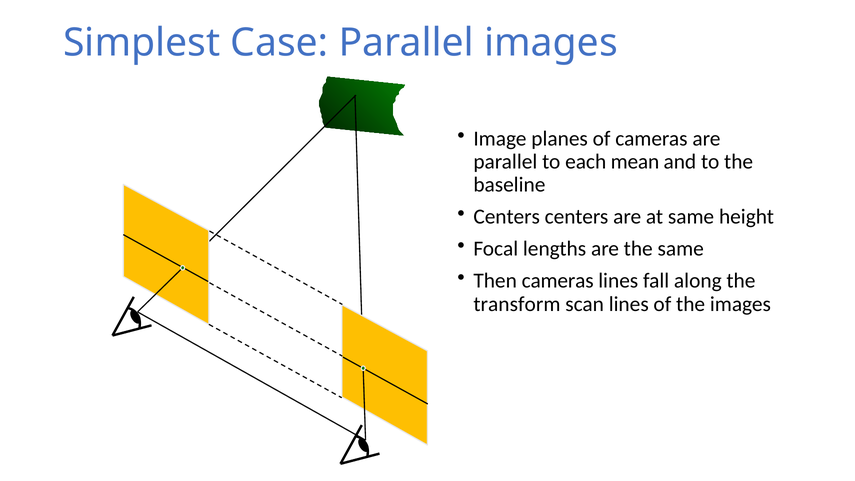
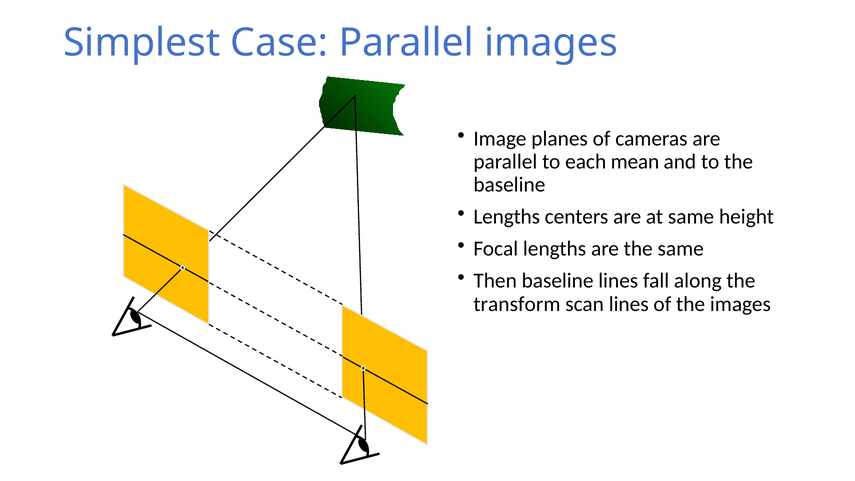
Centers at (507, 217): Centers -> Lengths
Then cameras: cameras -> baseline
